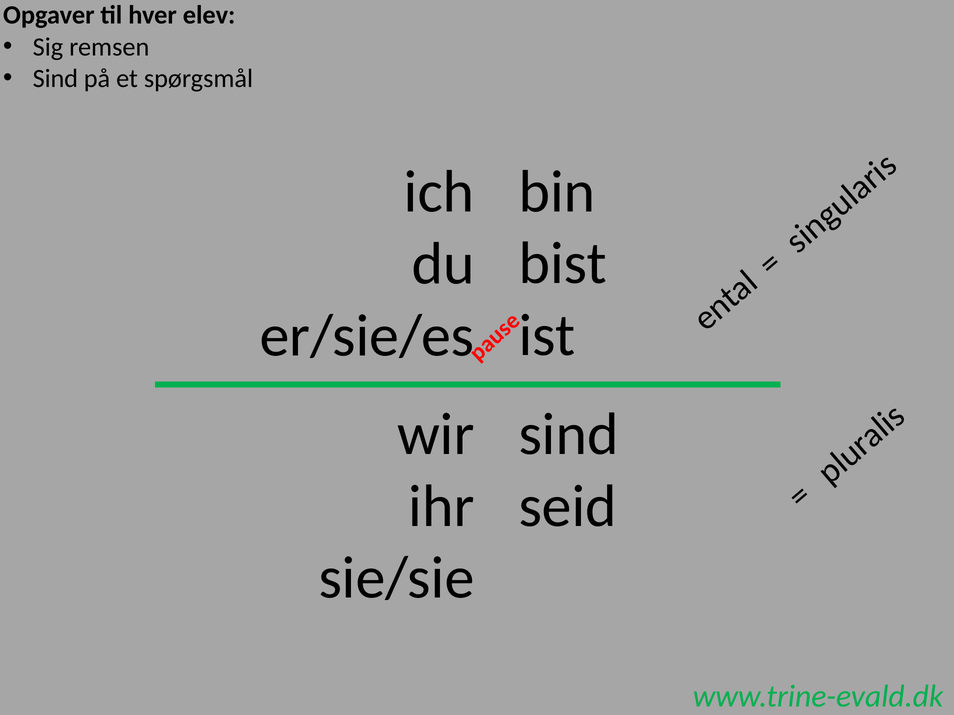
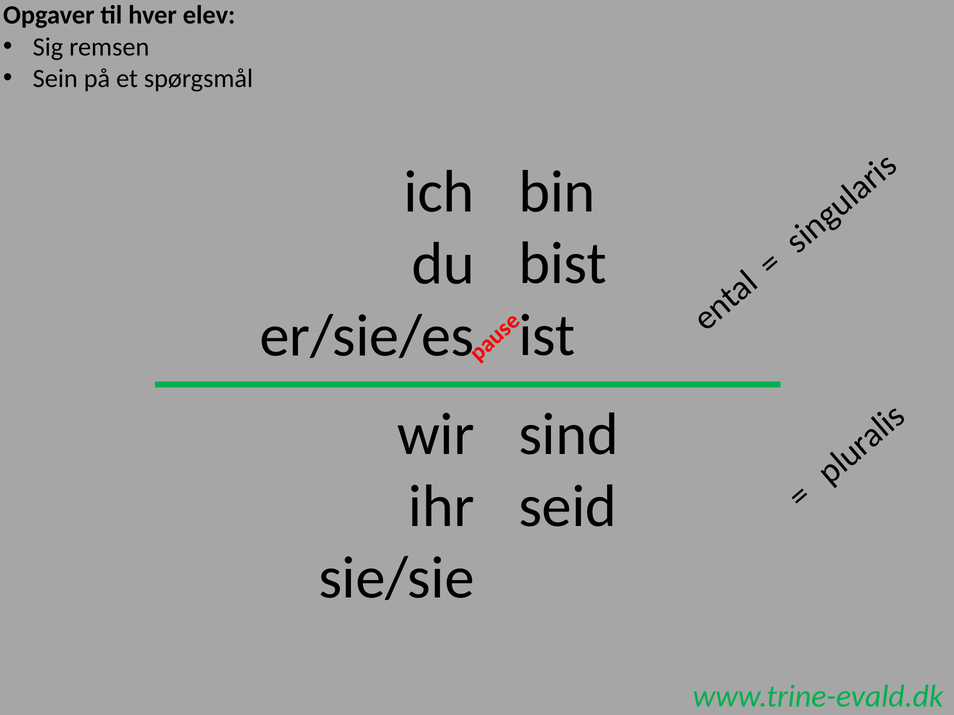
Sind at (55, 78): Sind -> Sein
